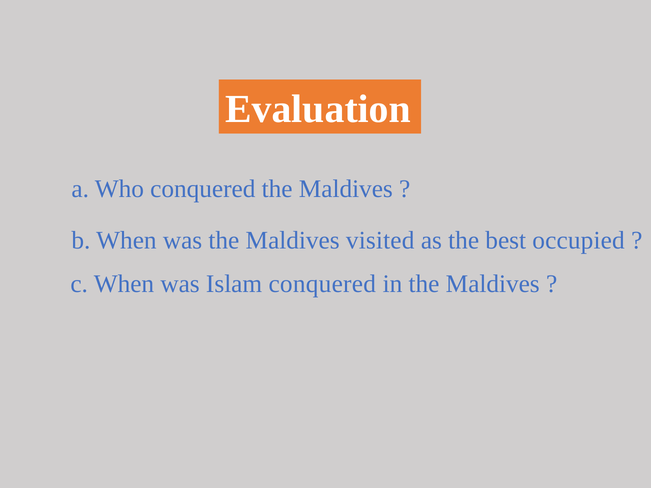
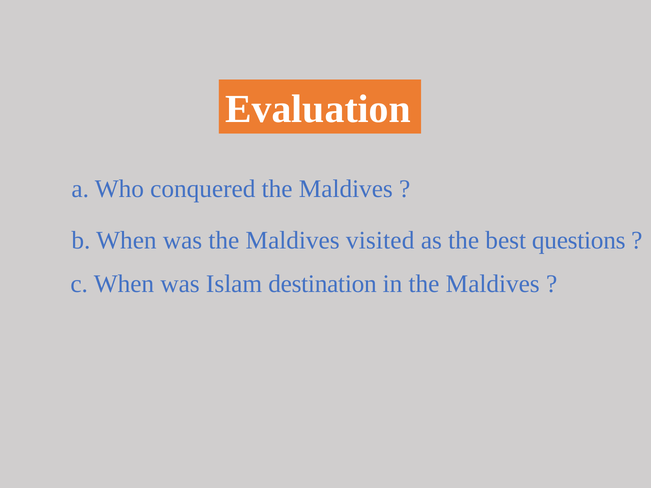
occupied: occupied -> questions
Islam conquered: conquered -> destination
